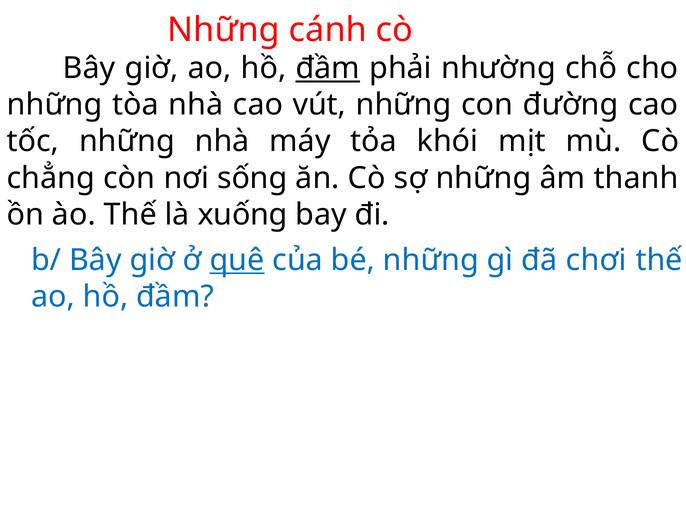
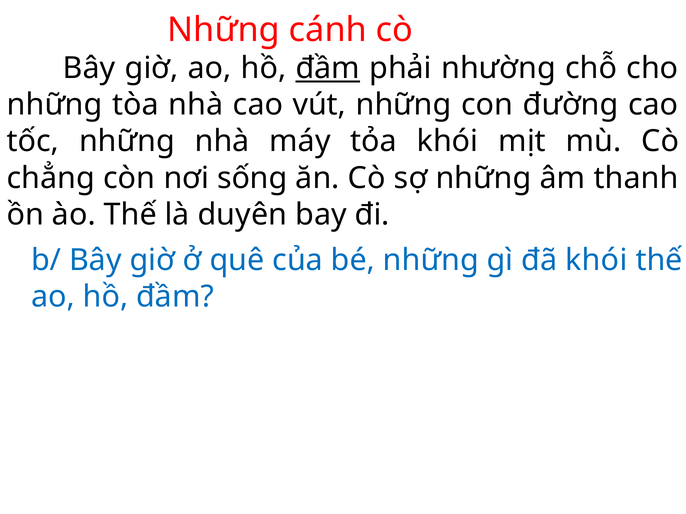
xuống: xuống -> duyên
quê underline: present -> none
đã chơi: chơi -> khói
